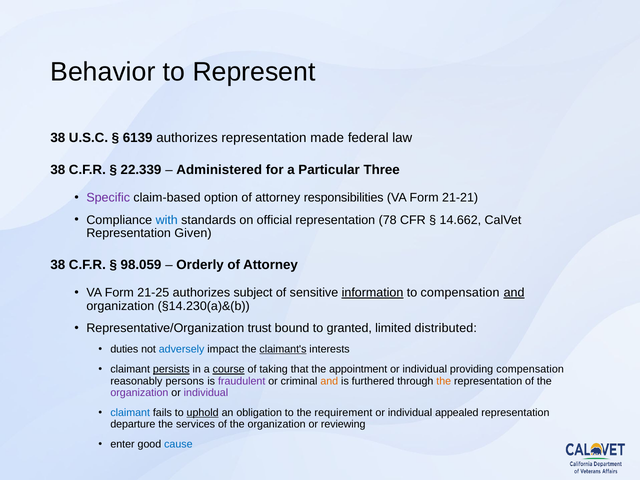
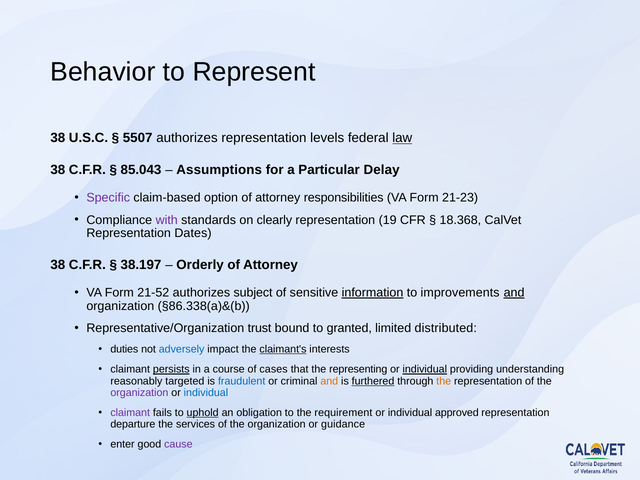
6139: 6139 -> 5507
made: made -> levels
law underline: none -> present
22.339: 22.339 -> 85.043
Administered: Administered -> Assumptions
Three: Three -> Delay
21-21: 21-21 -> 21-23
with colour: blue -> purple
official: official -> clearly
78: 78 -> 19
14.662: 14.662 -> 18.368
Given: Given -> Dates
98.059: 98.059 -> 38.197
21-25: 21-25 -> 21-52
to compensation: compensation -> improvements
§14.230(a)&(b: §14.230(a)&(b -> §86.338(a)&(b
course underline: present -> none
taking: taking -> cases
appointment: appointment -> representing
individual at (425, 369) underline: none -> present
providing compensation: compensation -> understanding
persons: persons -> targeted
fraudulent colour: purple -> blue
furthered underline: none -> present
individual at (206, 393) colour: purple -> blue
claimant at (130, 413) colour: blue -> purple
appealed: appealed -> approved
reviewing: reviewing -> guidance
cause colour: blue -> purple
